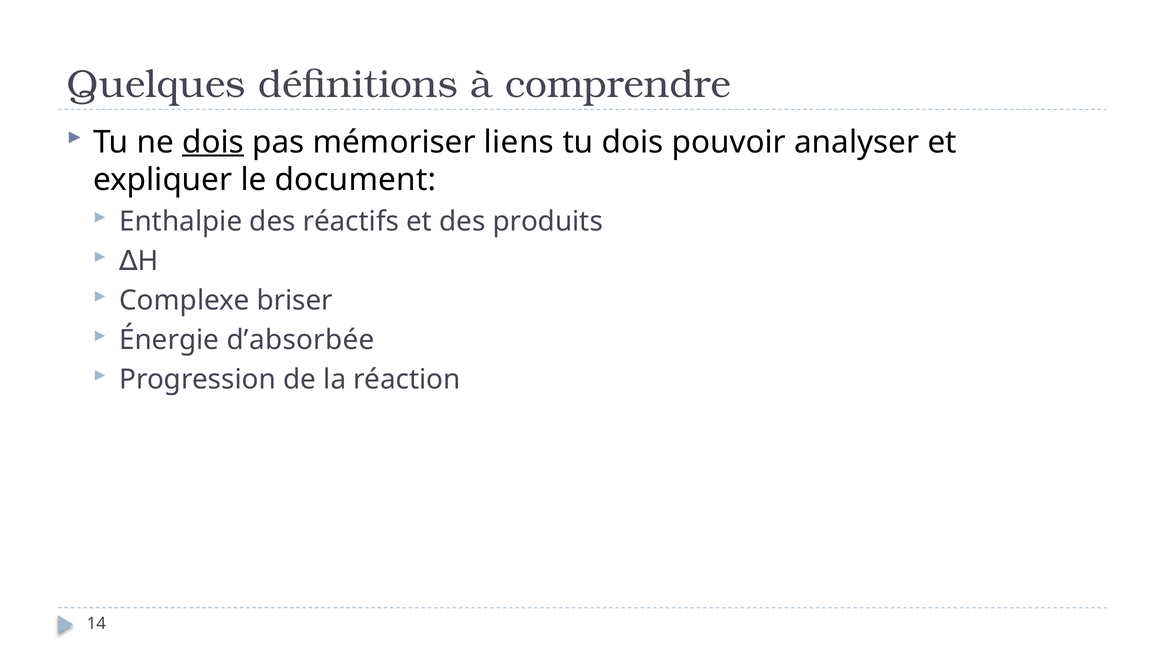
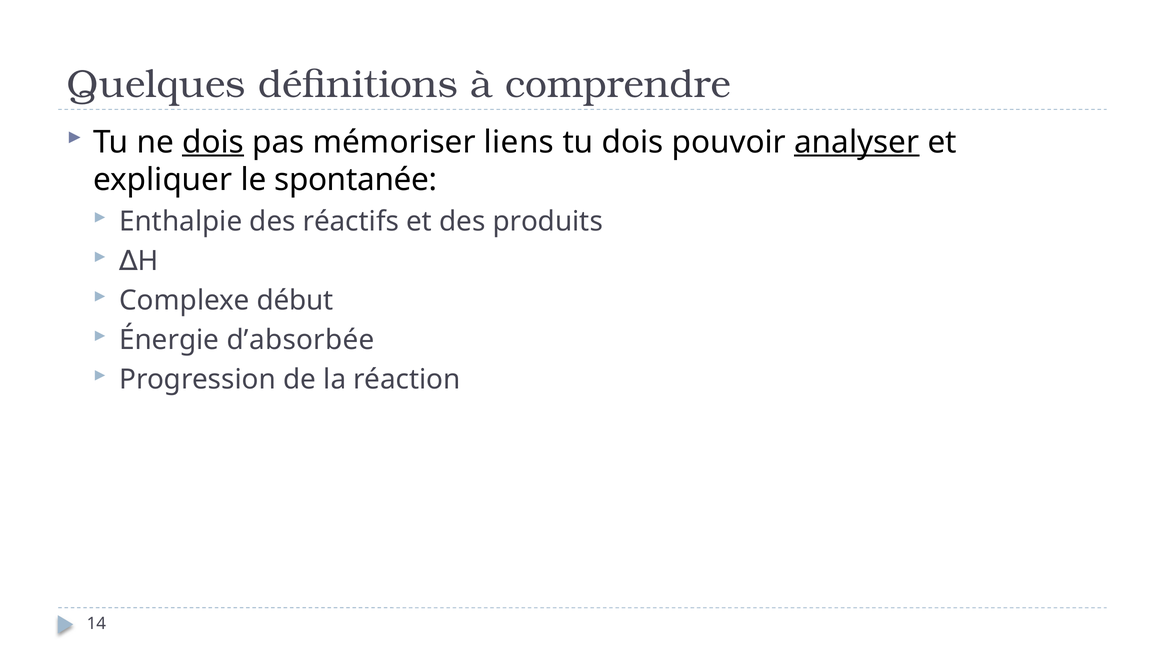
analyser underline: none -> present
document: document -> spontanée
briser: briser -> début
